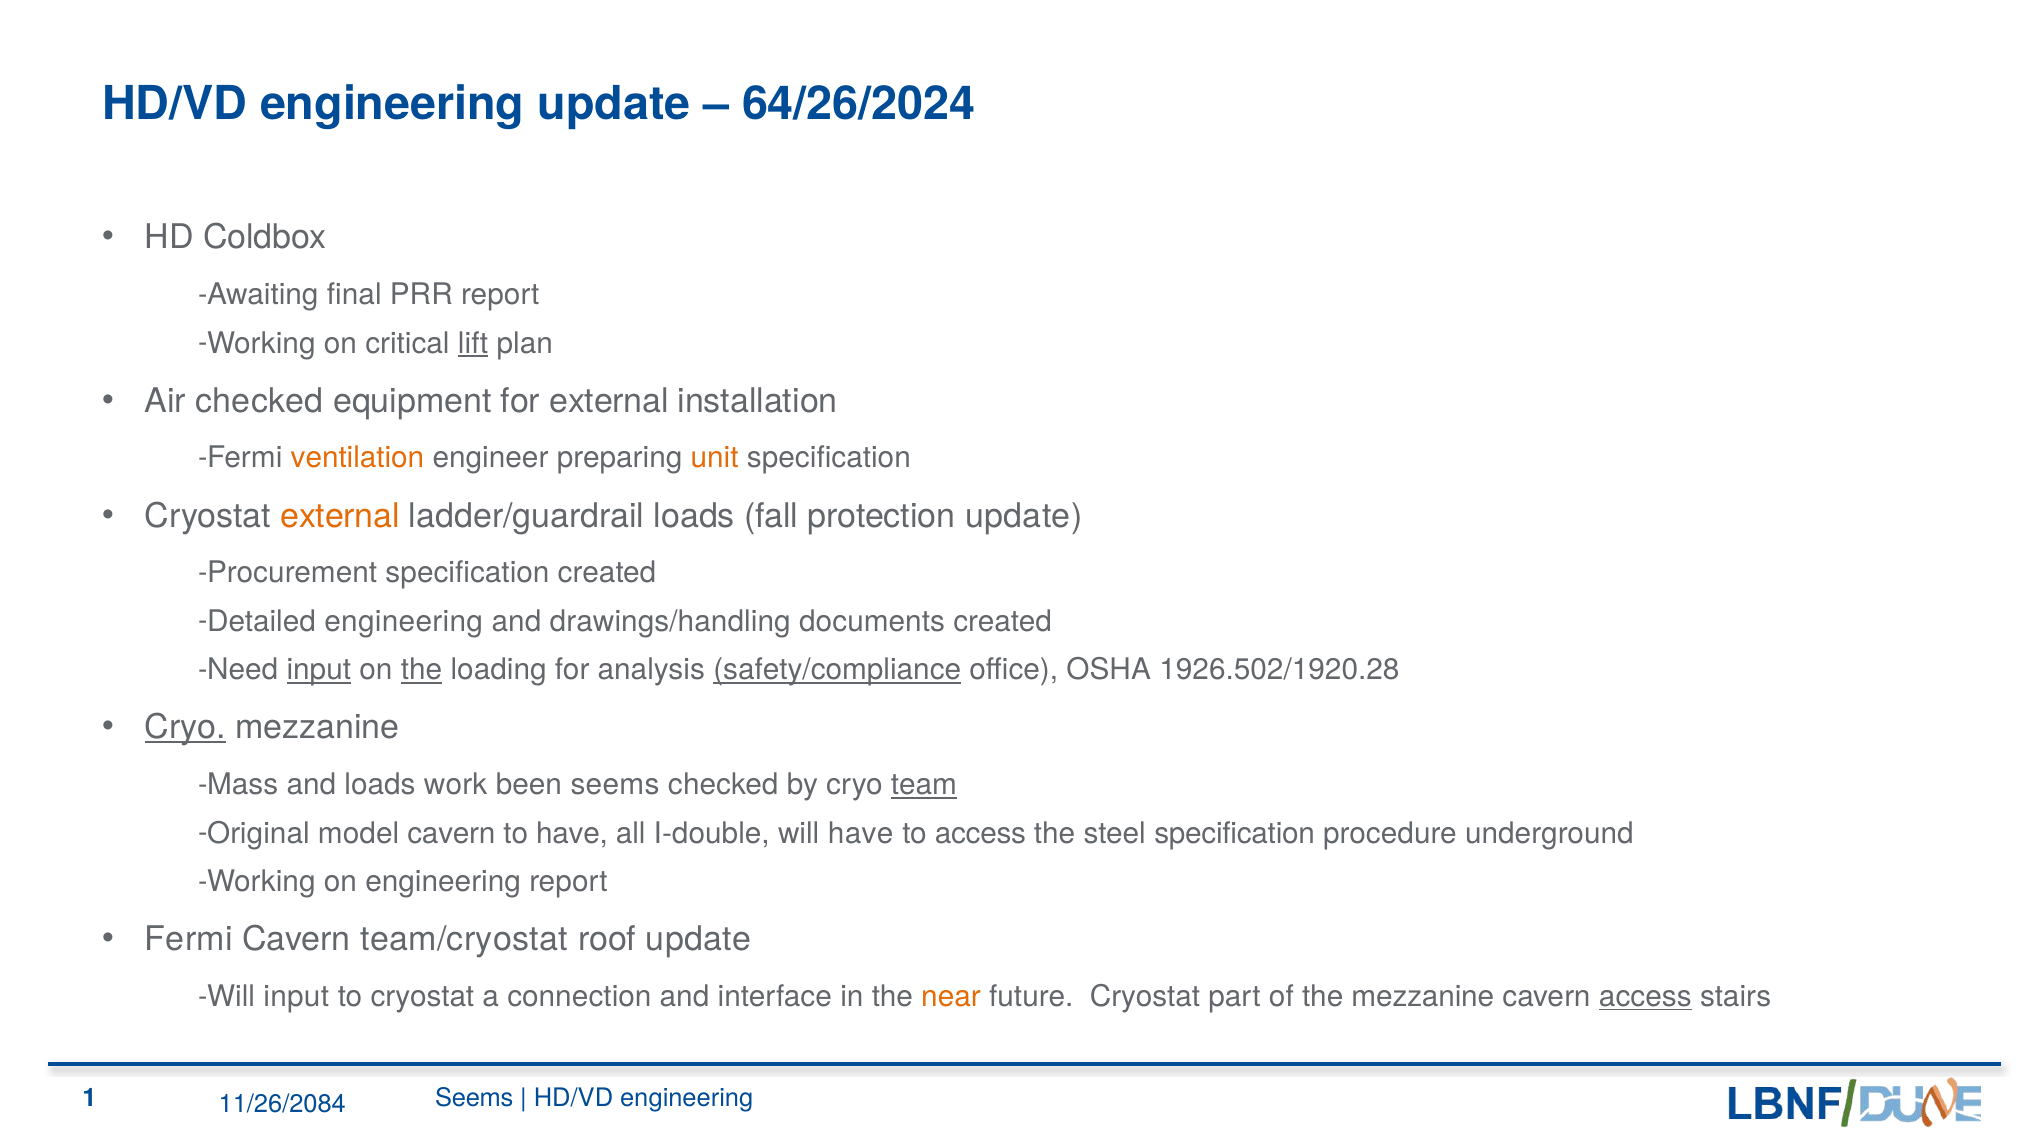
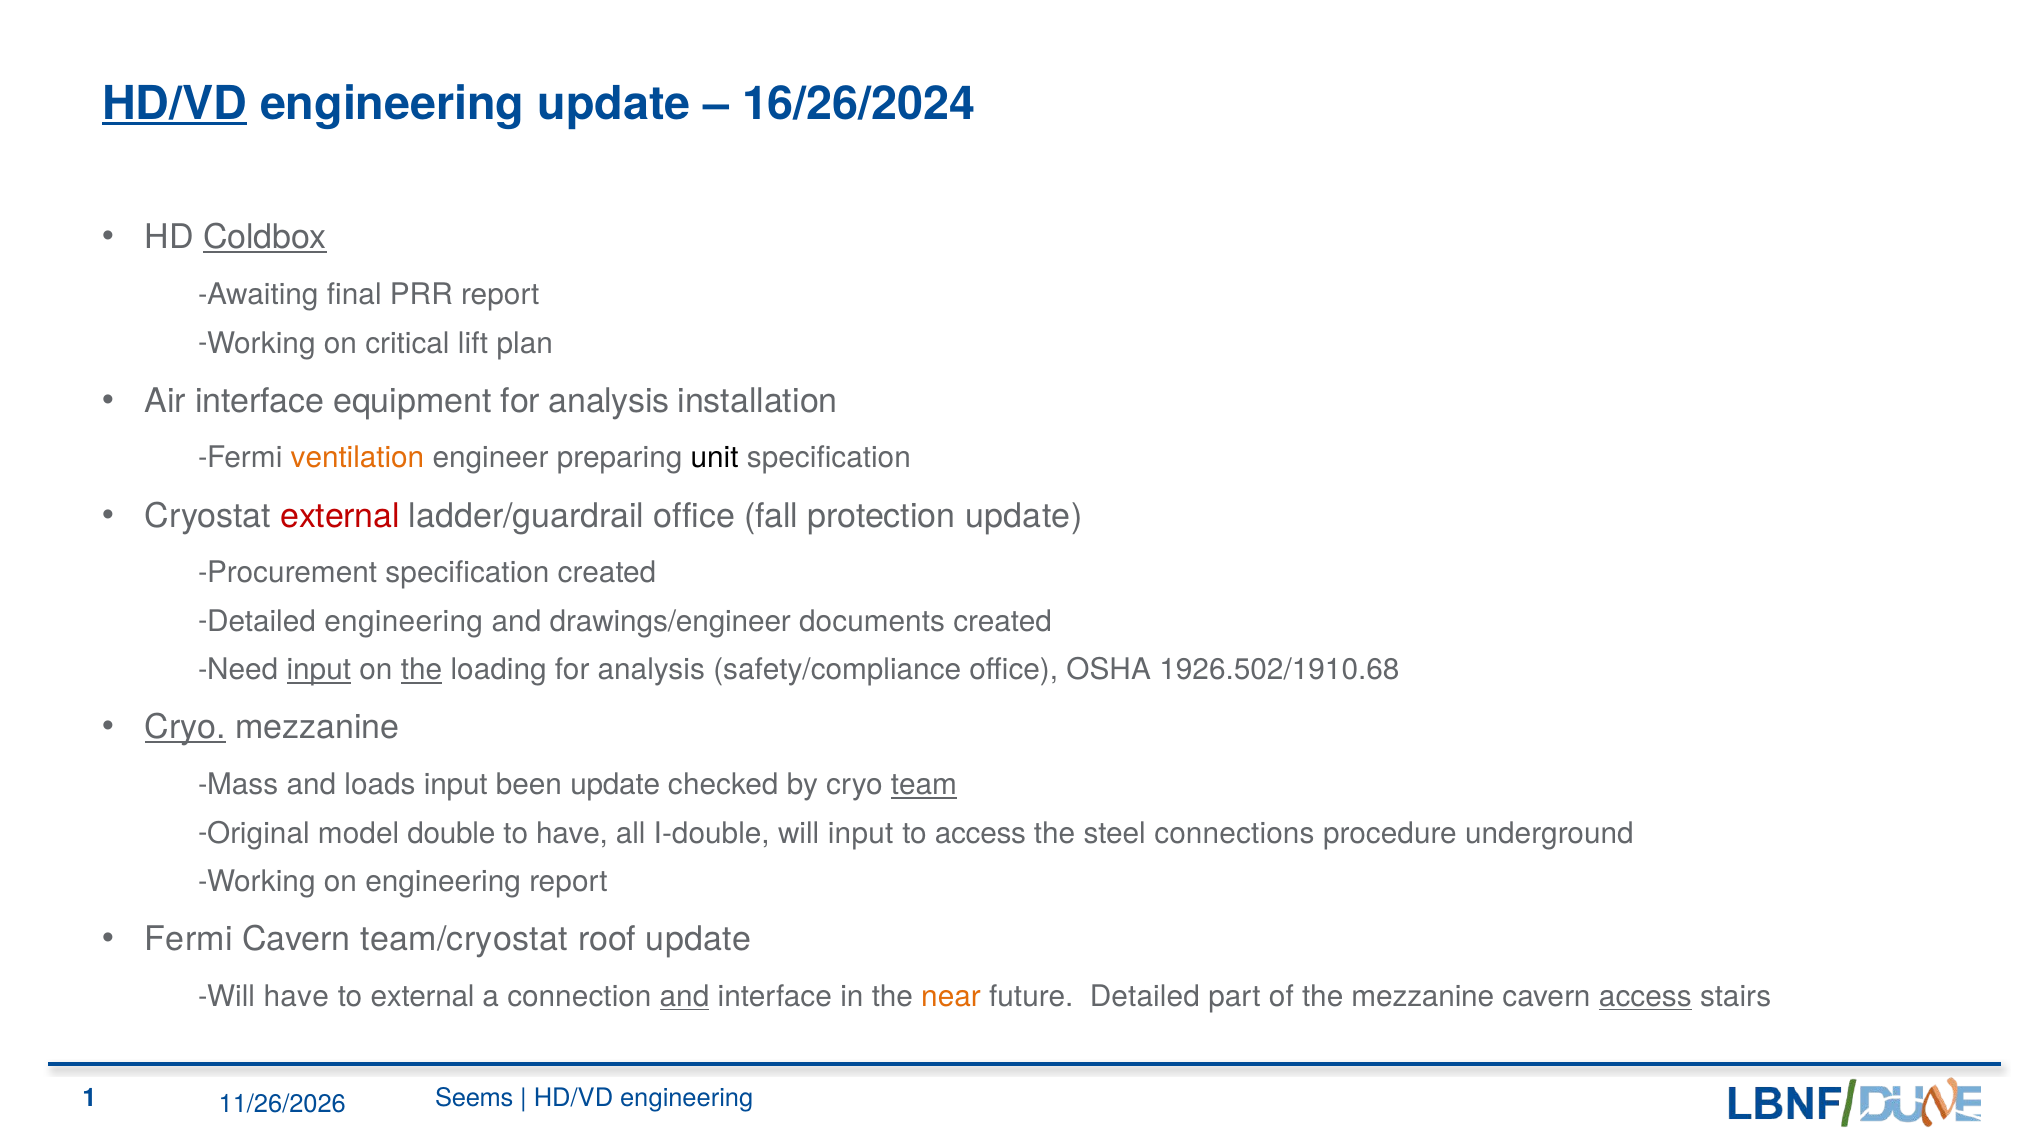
HD/VD at (175, 104) underline: none -> present
64/26/2024: 64/26/2024 -> 16/26/2024
Coldbox underline: none -> present
lift underline: present -> none
Air checked: checked -> interface
equipment for external: external -> analysis
unit colour: orange -> black
external at (340, 516) colour: orange -> red
ladder/guardrail loads: loads -> office
drawings/handling: drawings/handling -> drawings/engineer
safety/compliance underline: present -> none
1926.502/1920.28: 1926.502/1920.28 -> 1926.502/1910.68
loads work: work -> input
been seems: seems -> update
model cavern: cavern -> double
will have: have -> input
steel specification: specification -> connections
Will input: input -> have
to cryostat: cryostat -> external
and at (684, 997) underline: none -> present
future Cryostat: Cryostat -> Detailed
11/26/2084: 11/26/2084 -> 11/26/2026
